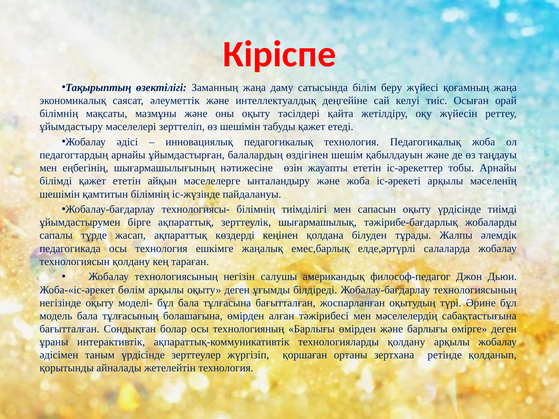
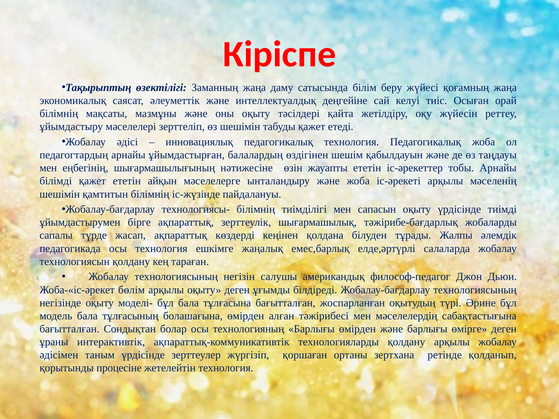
айналады: айналады -> процесіне
